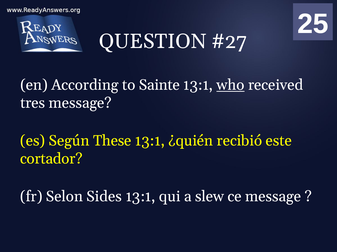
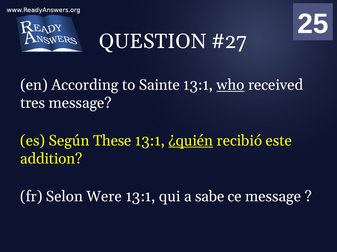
¿quién underline: none -> present
cortador: cortador -> addition
Sides: Sides -> Were
slew: slew -> sabe
